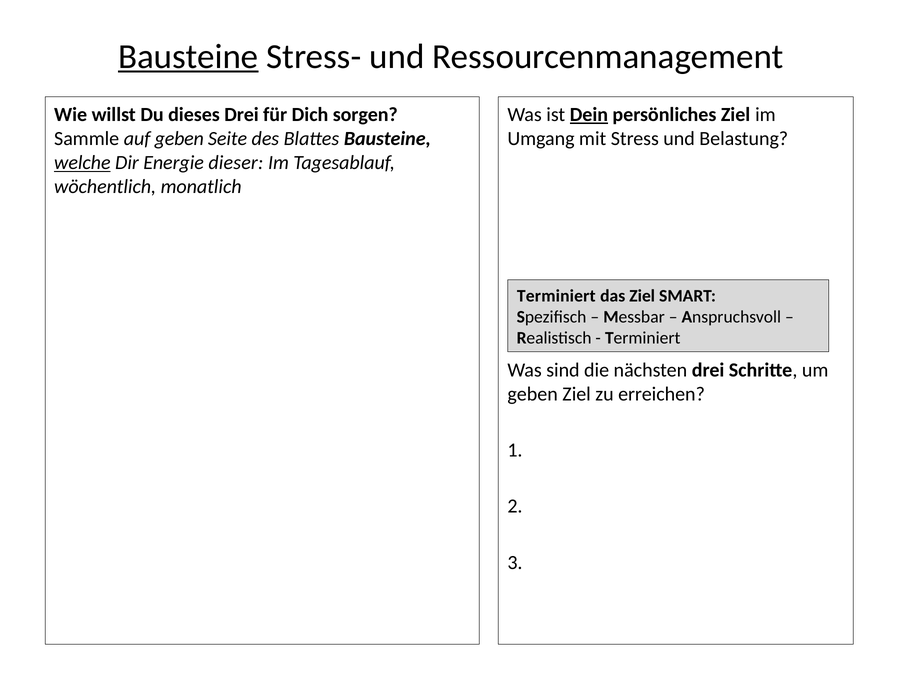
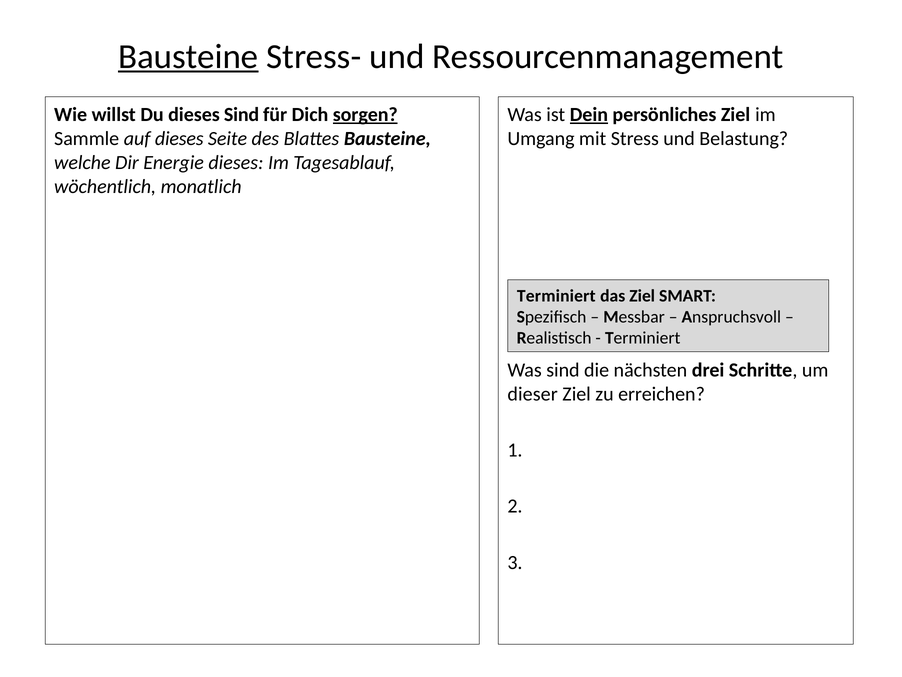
dieses Drei: Drei -> Sind
sorgen underline: none -> present
auf geben: geben -> dieses
welche underline: present -> none
Energie dieser: dieser -> dieses
geben at (533, 394): geben -> dieser
